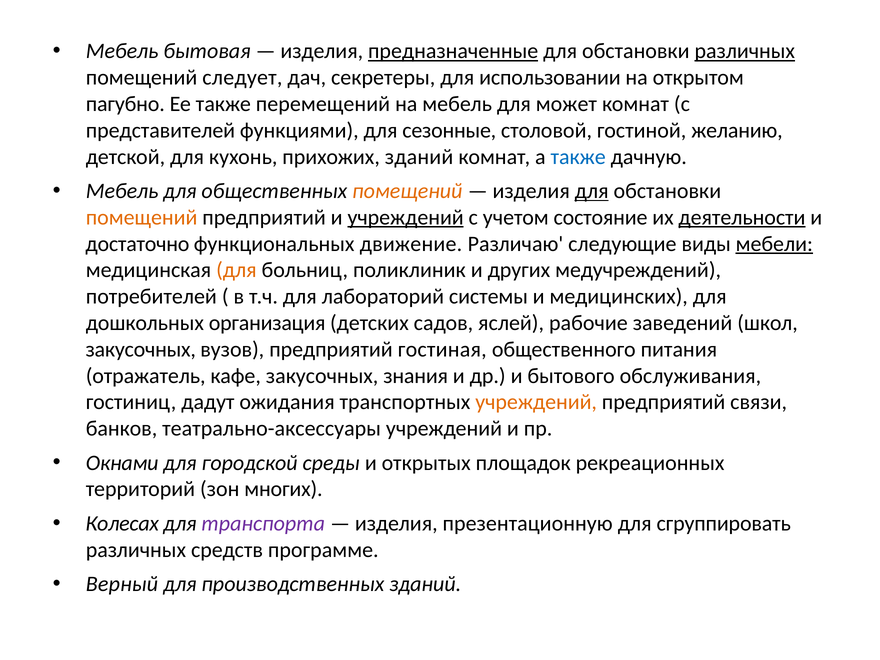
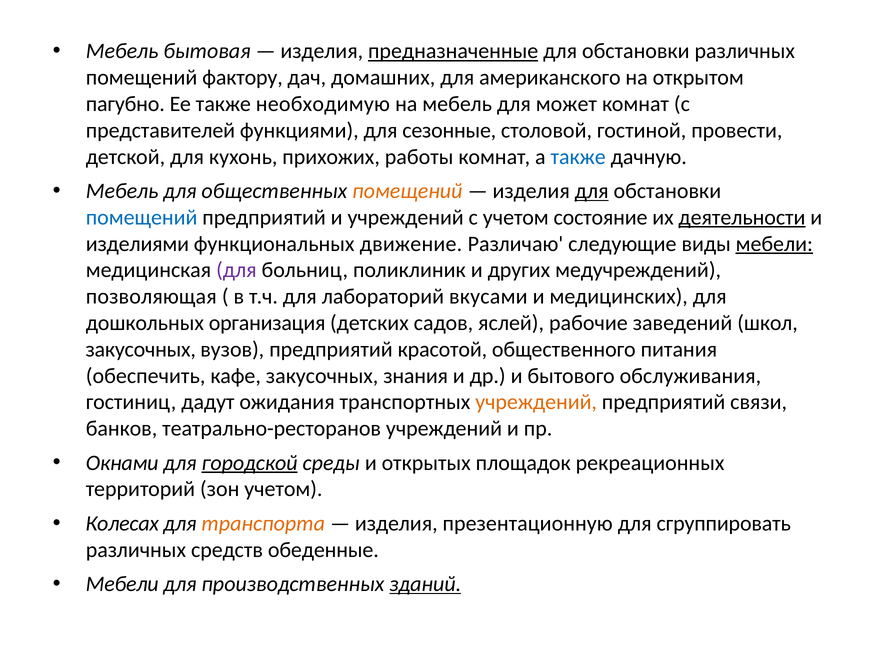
различных at (745, 51) underline: present -> none
следует: следует -> фактору
секретеры: секретеры -> домашних
использовании: использовании -> американского
перемещений: перемещений -> необходимую
желанию: желанию -> провести
прихожих зданий: зданий -> работы
помещений at (142, 217) colour: orange -> blue
учреждений at (406, 217) underline: present -> none
достаточно: достаточно -> изделиями
для at (236, 270) colour: orange -> purple
потребителей: потребителей -> позволяющая
системы: системы -> вкусами
гостиная: гостиная -> красотой
отражатель: отражатель -> обеспечить
театрально-аксессуары: театрально-аксессуары -> театрально-ресторанов
городской underline: none -> present
зон многих: многих -> учетом
транспорта colour: purple -> orange
программе: программе -> обеденные
Верный at (122, 584): Верный -> Мебели
зданий at (425, 584) underline: none -> present
